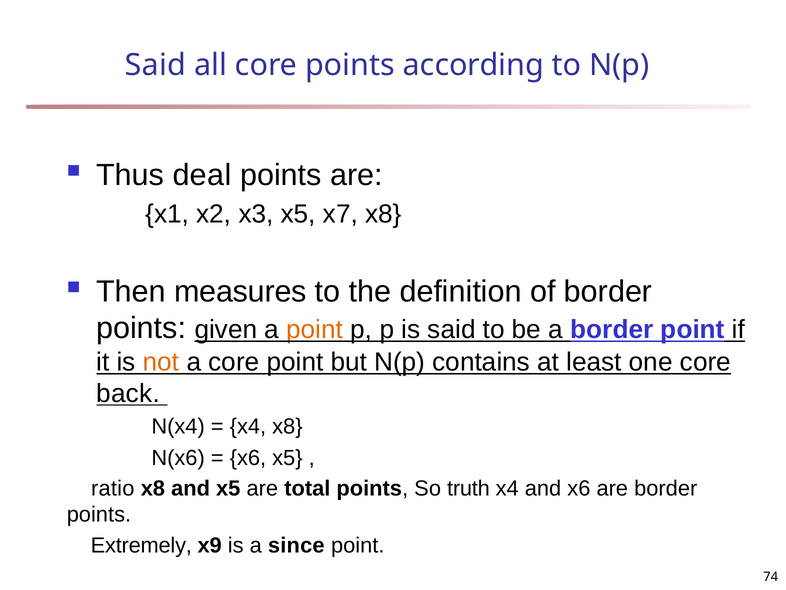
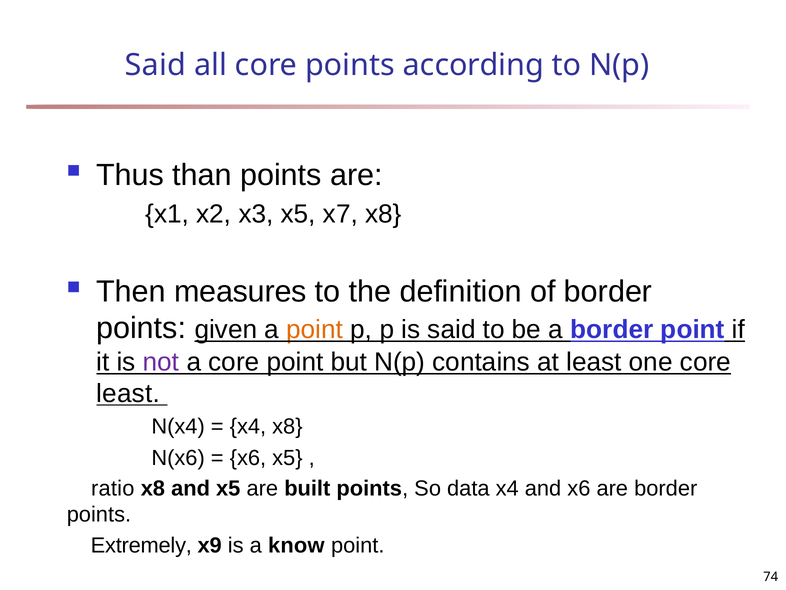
deal: deal -> than
not colour: orange -> purple
back at (128, 393): back -> least
total: total -> built
truth: truth -> data
since: since -> know
